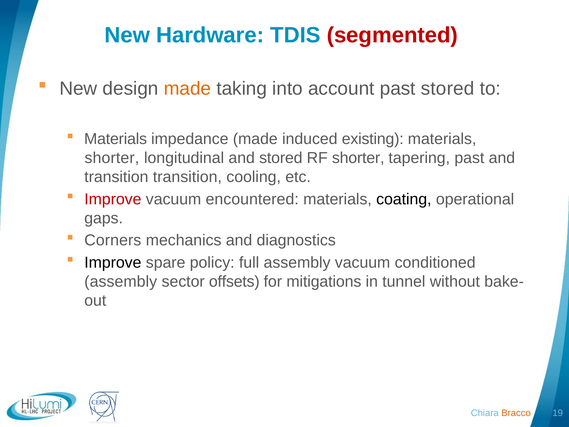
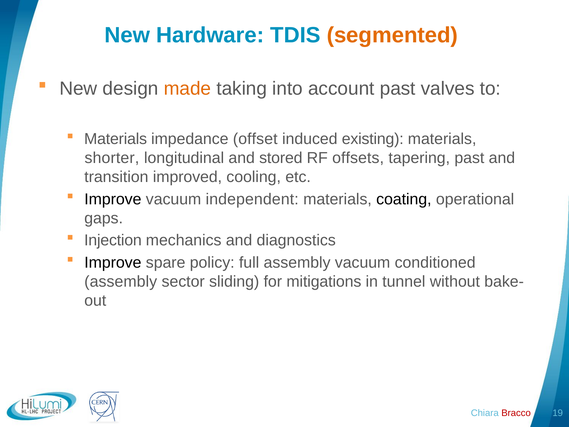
segmented colour: red -> orange
past stored: stored -> valves
impedance made: made -> offset
RF shorter: shorter -> offsets
transition transition: transition -> improved
Improve at (113, 199) colour: red -> black
encountered: encountered -> independent
Corners: Corners -> Injection
offsets: offsets -> sliding
Bracco colour: orange -> red
